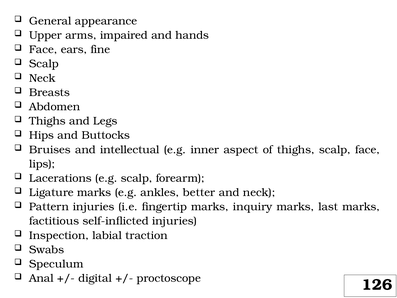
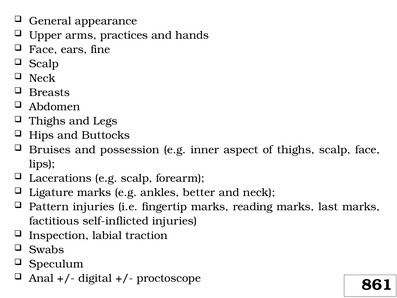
impaired: impaired -> practices
intellectual: intellectual -> possession
inquiry: inquiry -> reading
126: 126 -> 861
